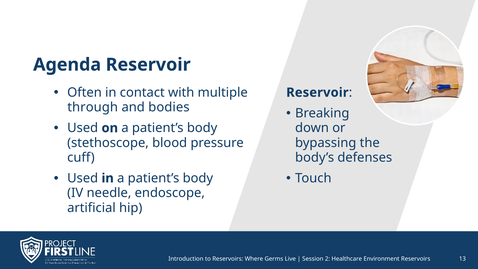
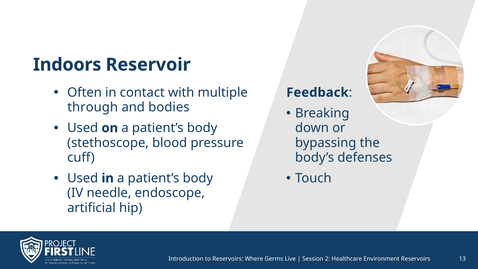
Agenda: Agenda -> Indoors
Reservoir at (317, 92): Reservoir -> Feedback
